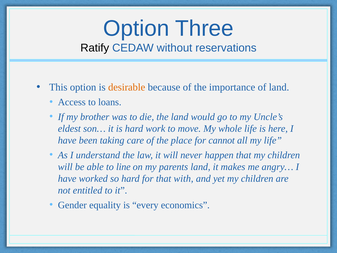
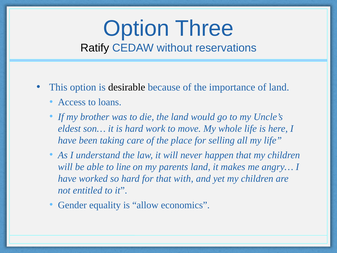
desirable colour: orange -> black
cannot: cannot -> selling
every: every -> allow
